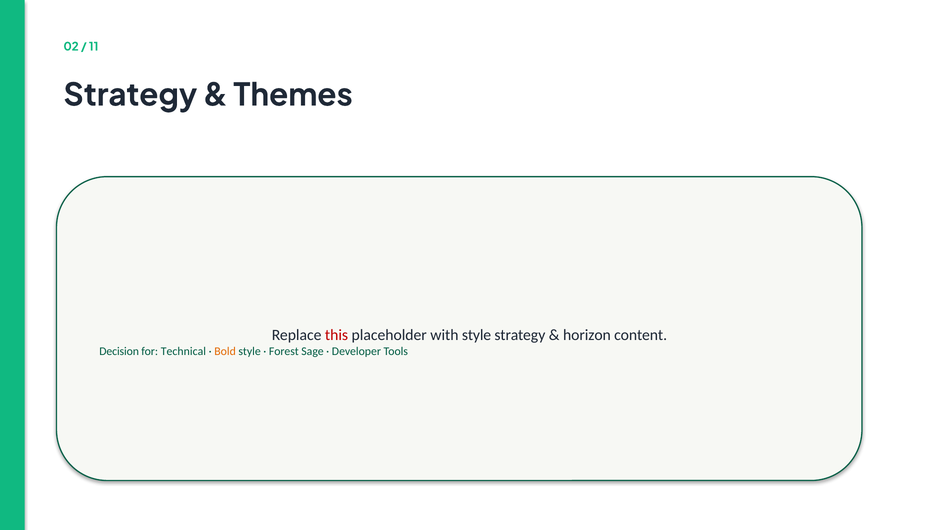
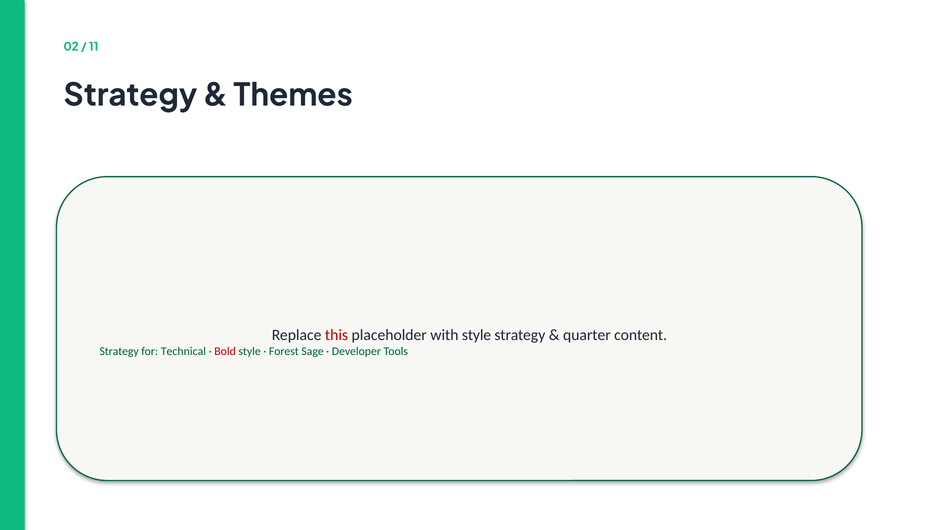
horizon: horizon -> quarter
Decision at (119, 351): Decision -> Strategy
Bold colour: orange -> red
